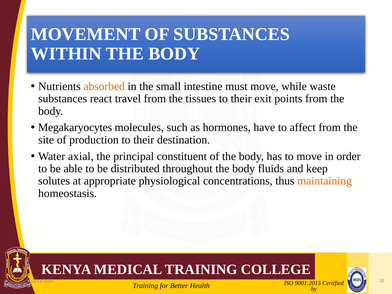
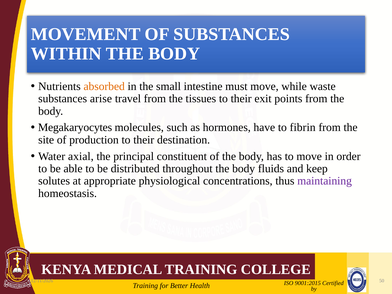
react: react -> arise
affect: affect -> fibrin
maintaining colour: orange -> purple
